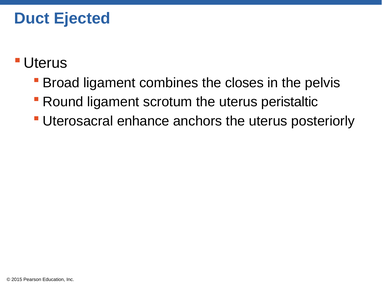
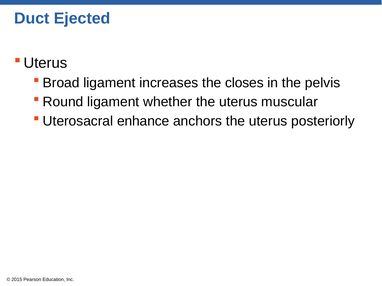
combines: combines -> increases
scrotum: scrotum -> whether
peristaltic: peristaltic -> muscular
